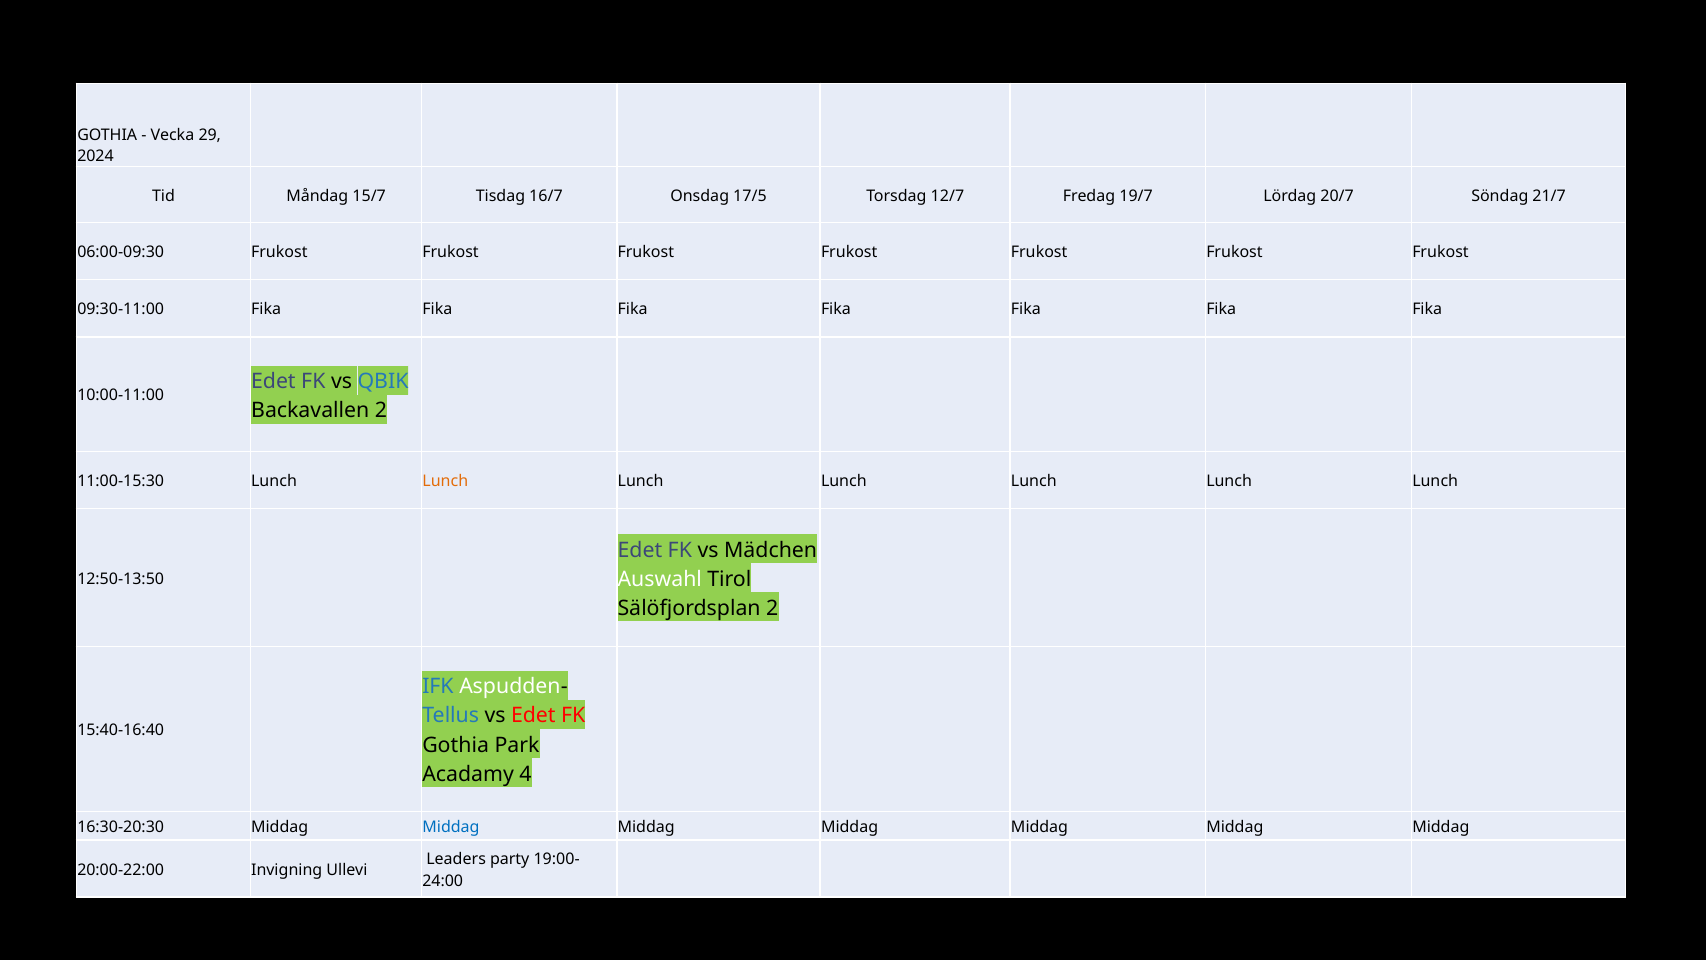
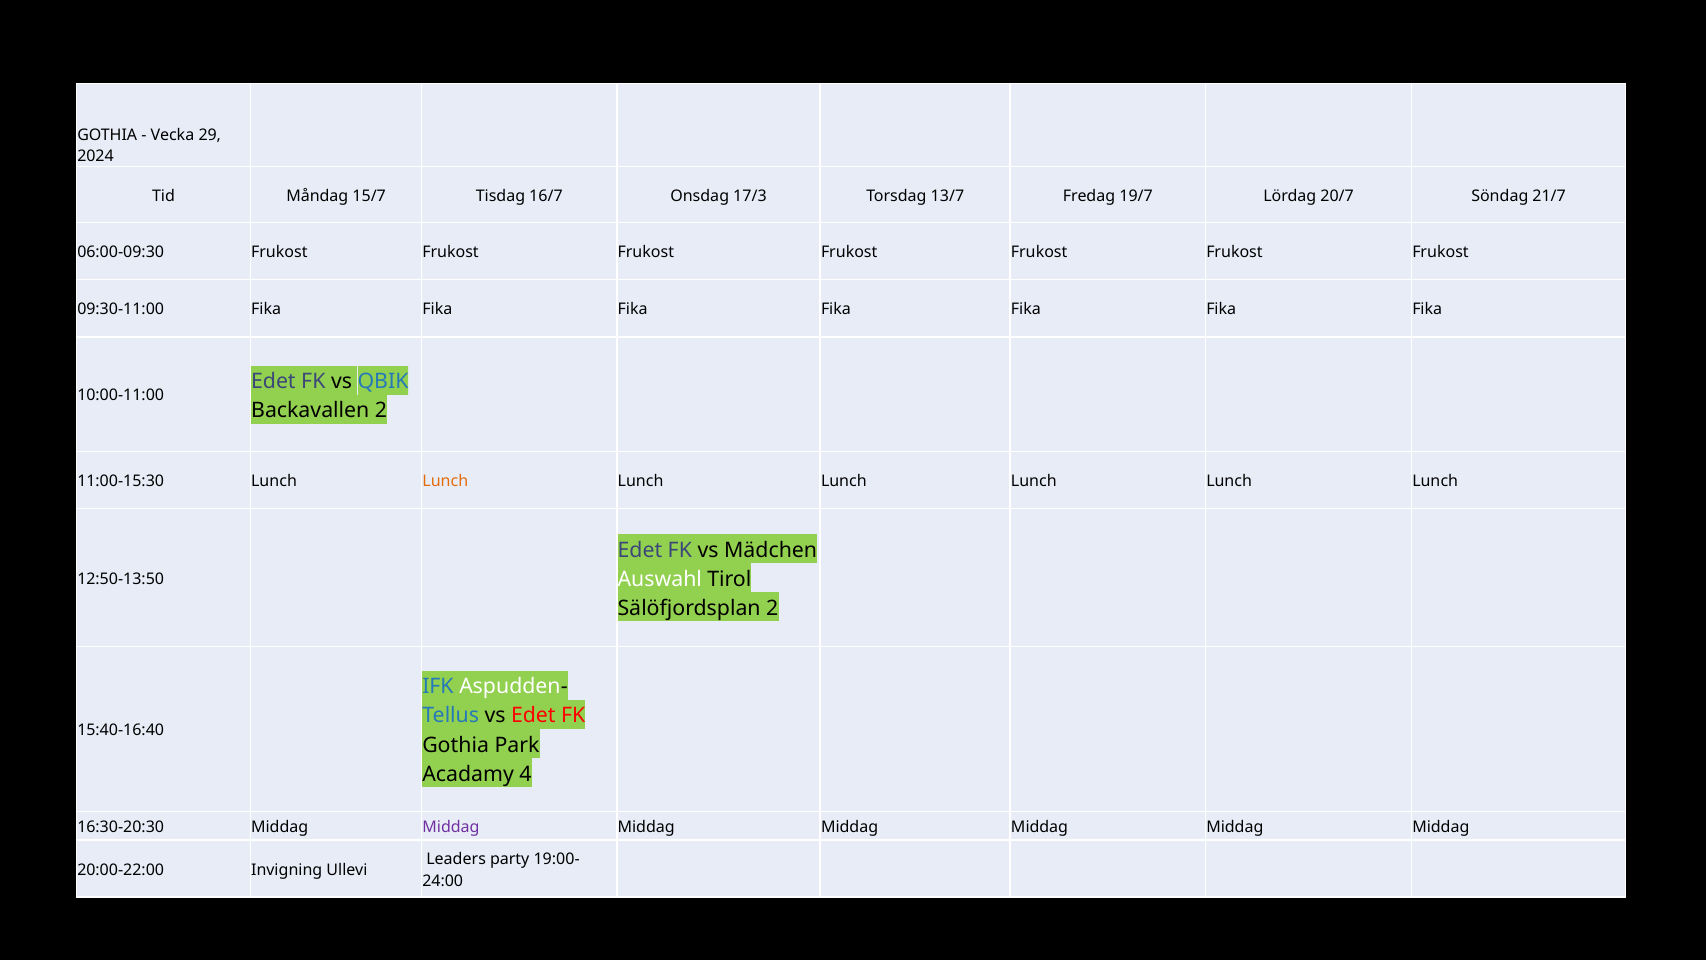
17/5: 17/5 -> 17/3
12/7: 12/7 -> 13/7
Middag at (451, 827) colour: blue -> purple
